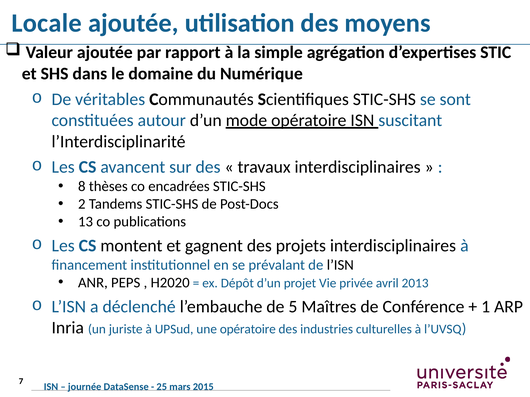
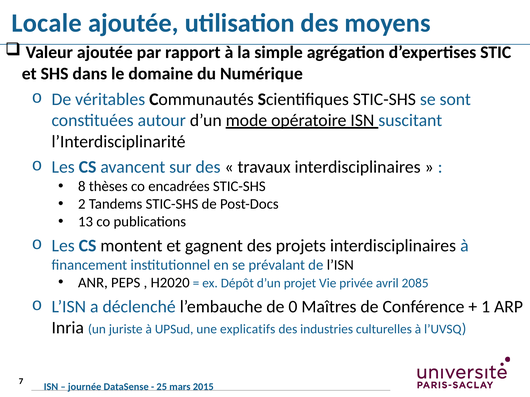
2013: 2013 -> 2085
5: 5 -> 0
une opératoire: opératoire -> explicatifs
